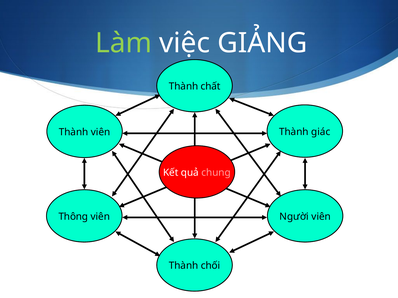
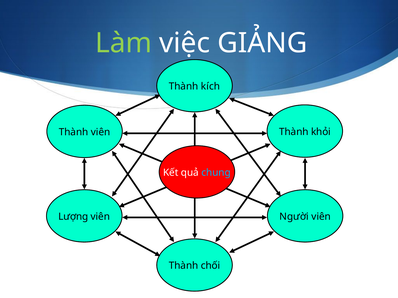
chất: chất -> kích
giác: giác -> khỏi
chung colour: pink -> light blue
Thông: Thông -> Lượng
